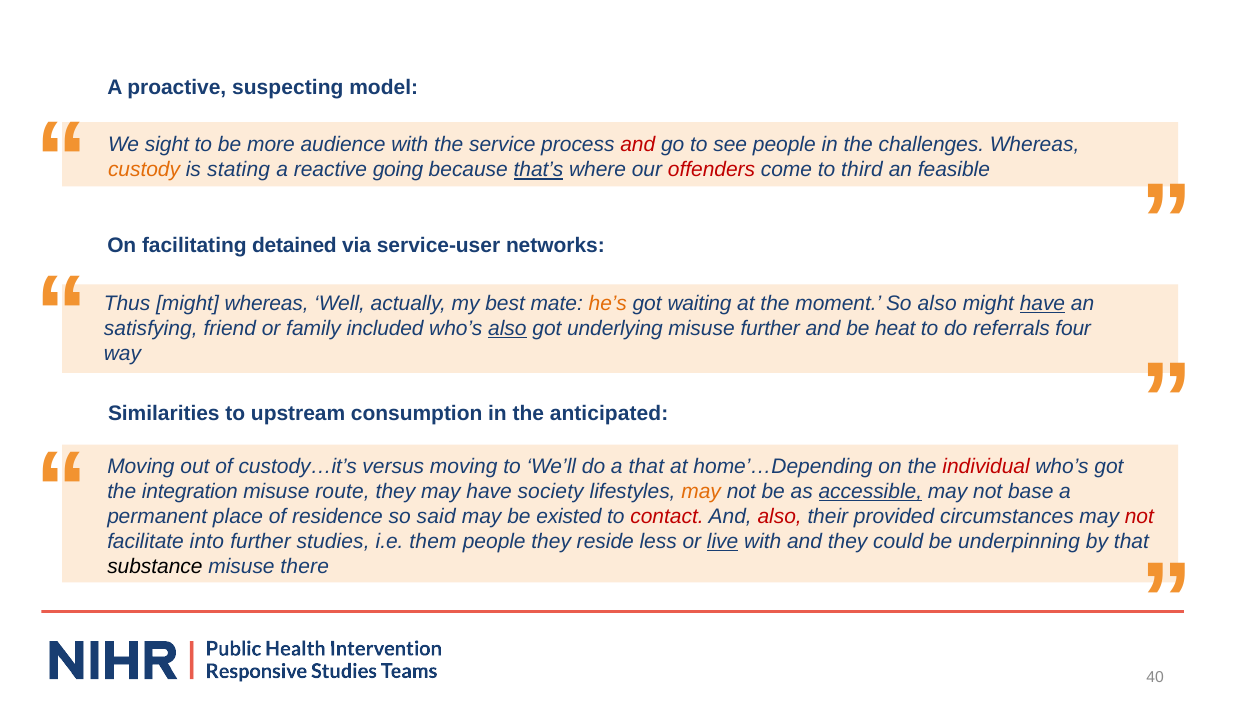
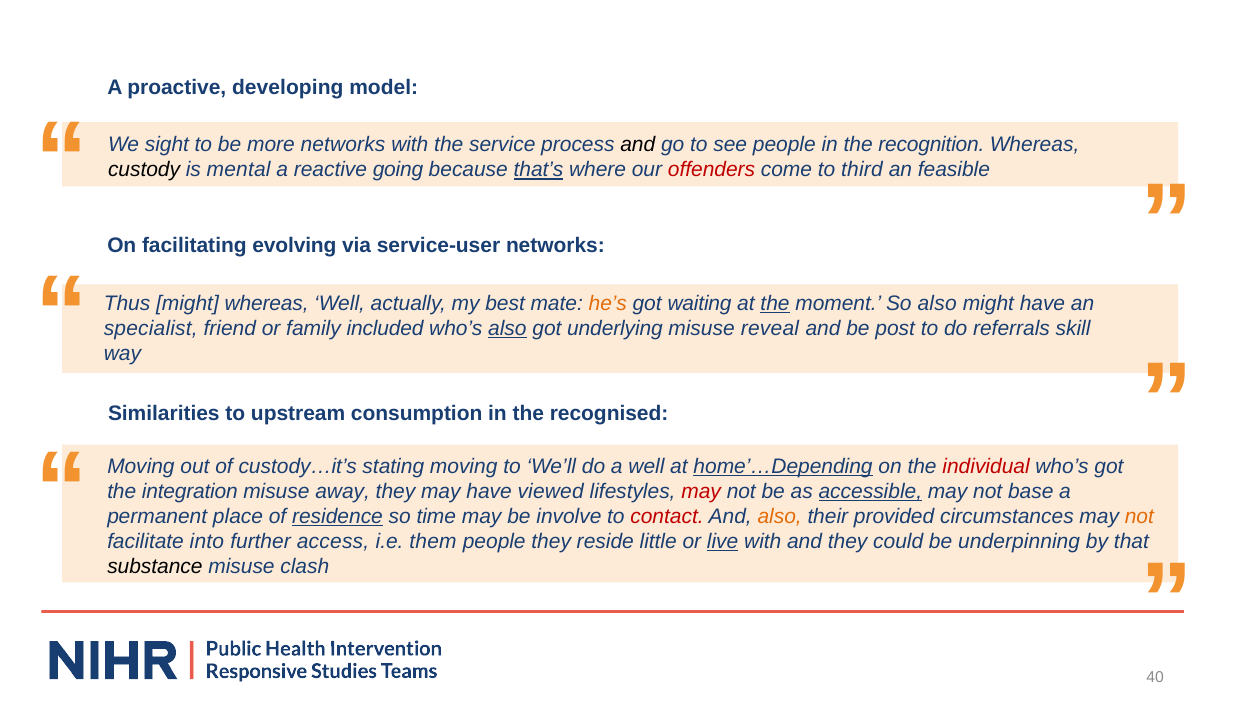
suspecting: suspecting -> developing
more audience: audience -> networks
and at (638, 145) colour: red -> black
challenges: challenges -> recognition
custody colour: orange -> black
stating: stating -> mental
detained: detained -> evolving
the at (775, 304) underline: none -> present
have at (1042, 304) underline: present -> none
satisfying: satisfying -> specialist
misuse further: further -> reveal
heat: heat -> post
four: four -> skill
anticipated: anticipated -> recognised
versus: versus -> stating
a that: that -> well
home’…Depending underline: none -> present
route: route -> away
society: society -> viewed
may at (701, 491) colour: orange -> red
residence underline: none -> present
said: said -> time
existed: existed -> involve
also at (780, 516) colour: red -> orange
not at (1139, 516) colour: red -> orange
studies: studies -> access
less: less -> little
there: there -> clash
